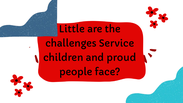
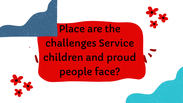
Little: Little -> Place
